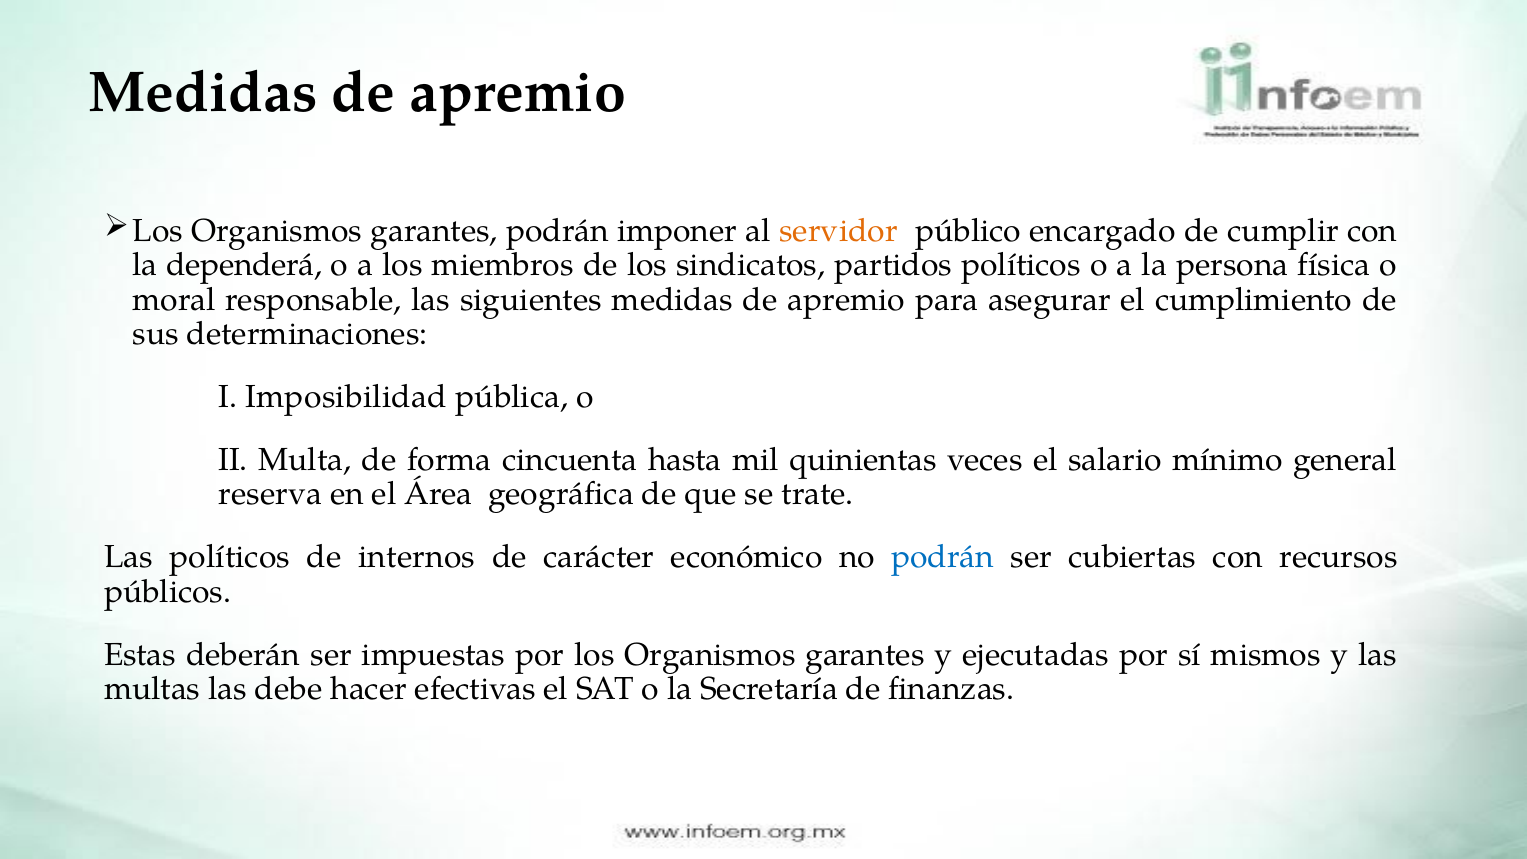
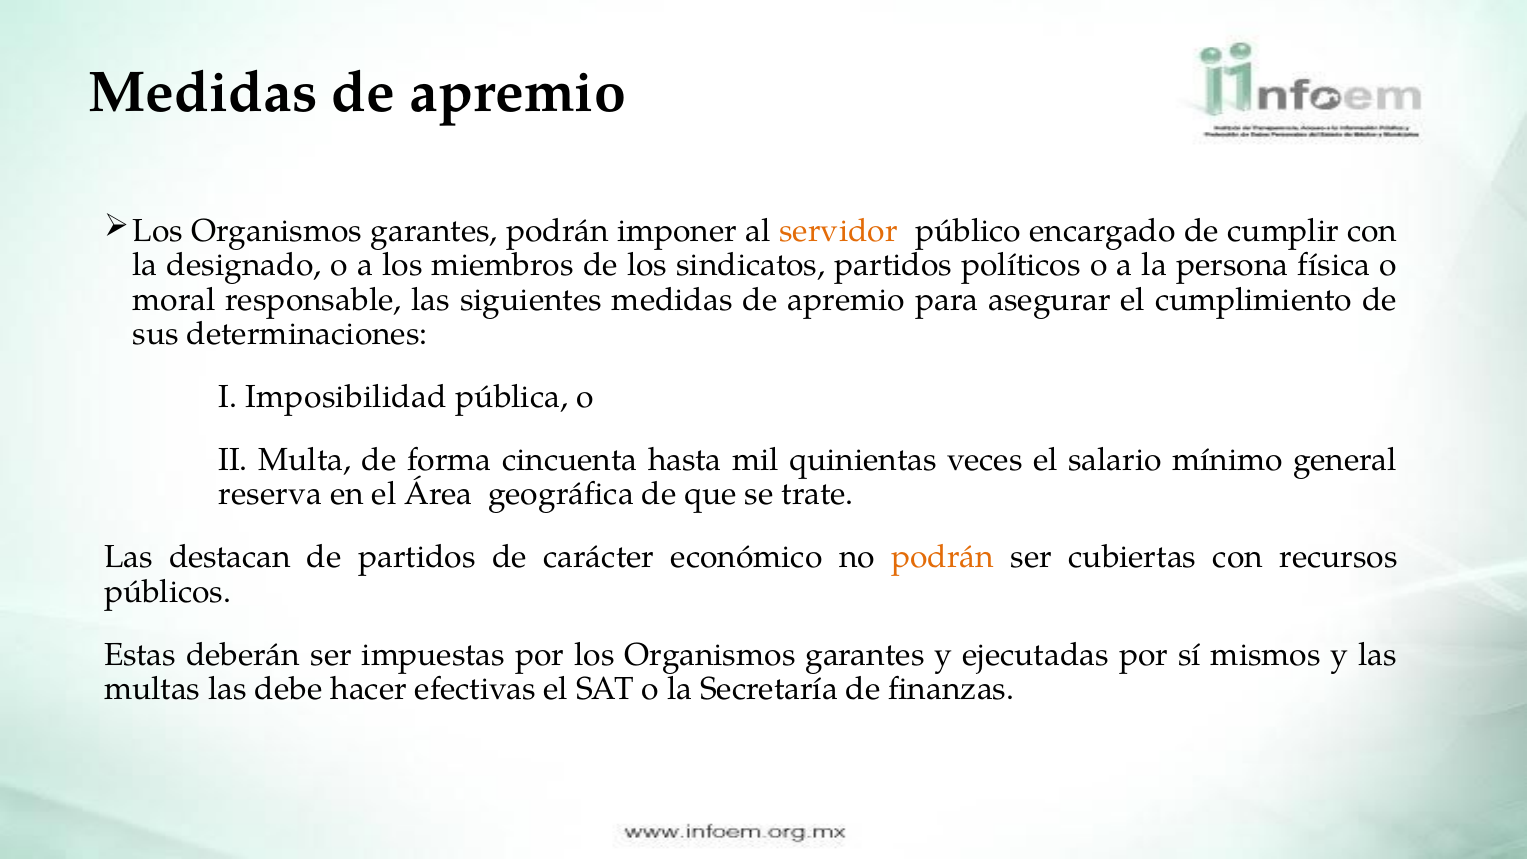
dependerá: dependerá -> designado
Las políticos: políticos -> destacan
de internos: internos -> partidos
podrán at (943, 557) colour: blue -> orange
